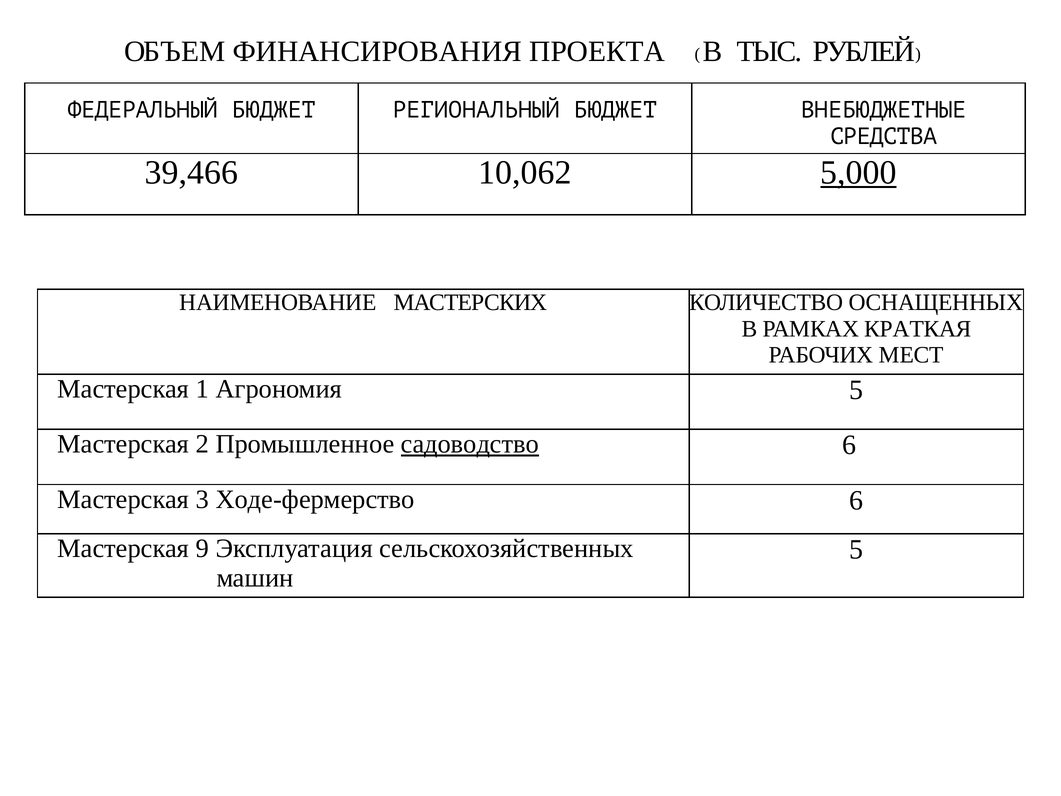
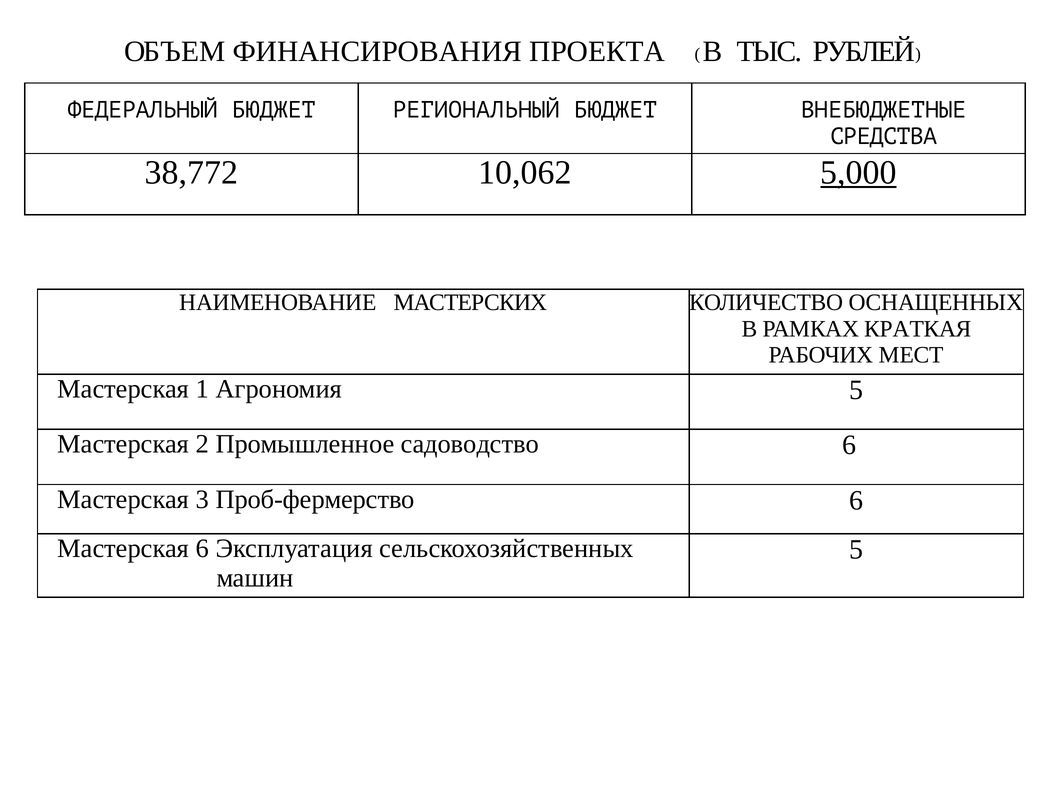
39,466: 39,466 -> 38,772
садоводство underline: present -> none
Ходе-фермерство: Ходе-фермерство -> Проб-фермерство
Мастерская 9: 9 -> 6
